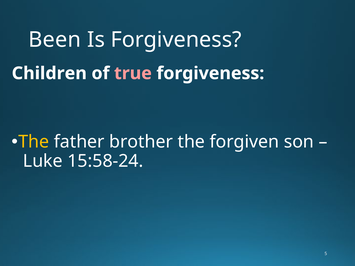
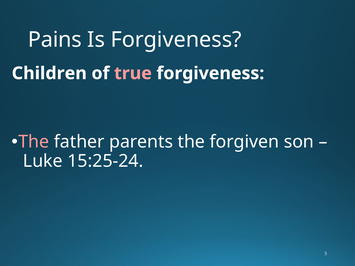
Been: Been -> Pains
The at (34, 142) colour: yellow -> pink
brother: brother -> parents
15:58-24: 15:58-24 -> 15:25-24
